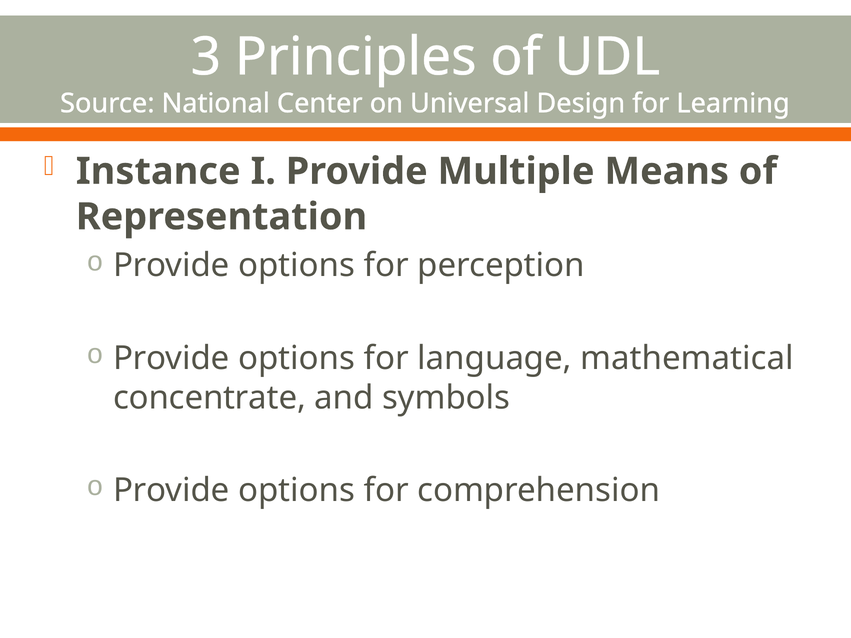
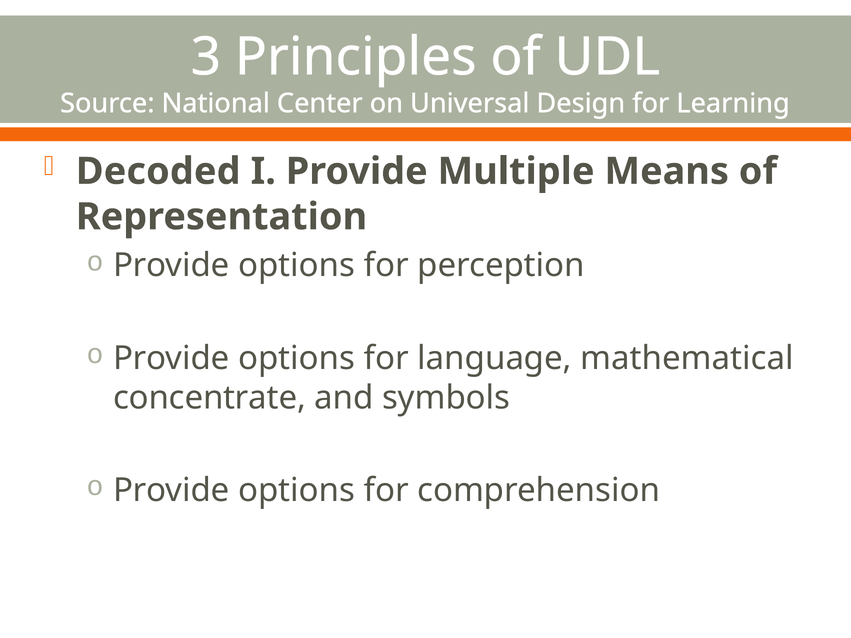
Instance: Instance -> Decoded
